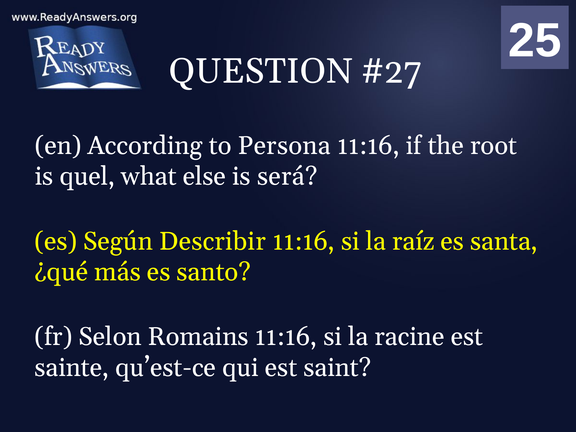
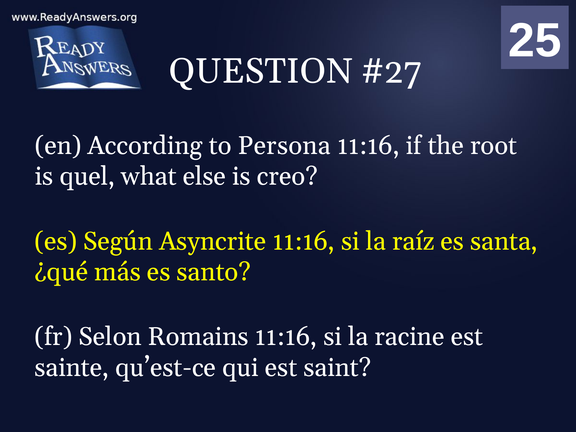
será: será -> creo
Describir: Describir -> Asyncrite
